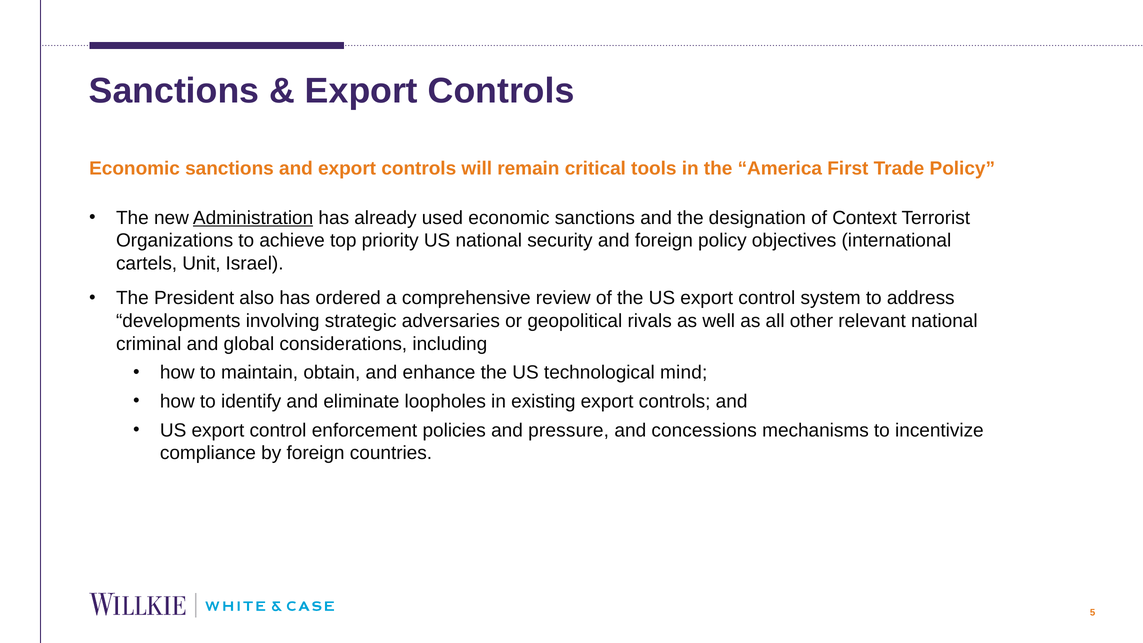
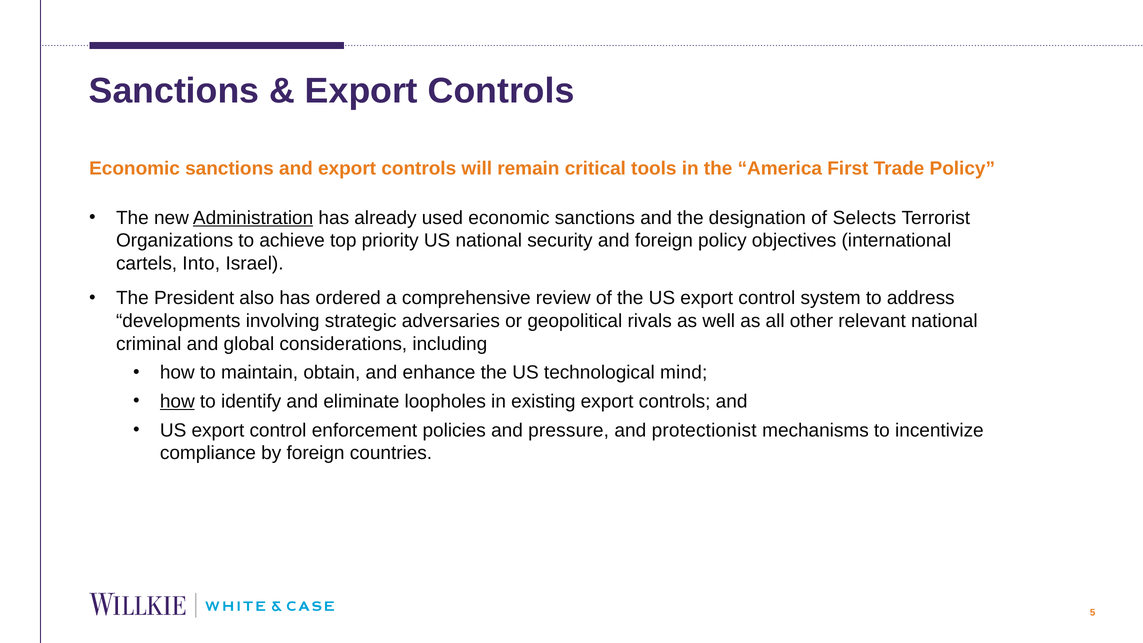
Context: Context -> Selects
Unit: Unit -> Into
how at (177, 401) underline: none -> present
concessions: concessions -> protectionist
